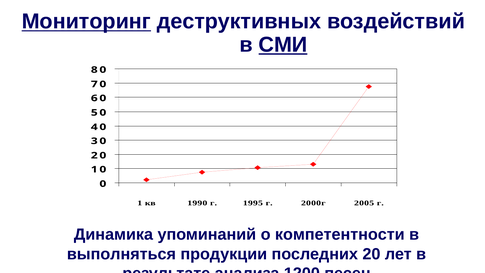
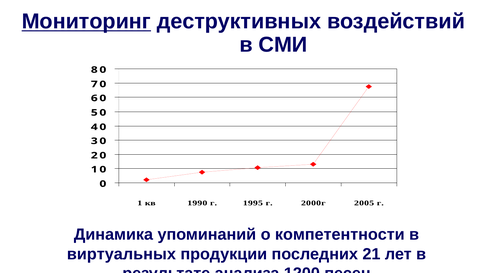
СМИ underline: present -> none
выполняться: выполняться -> виртуальных
последних 20: 20 -> 21
